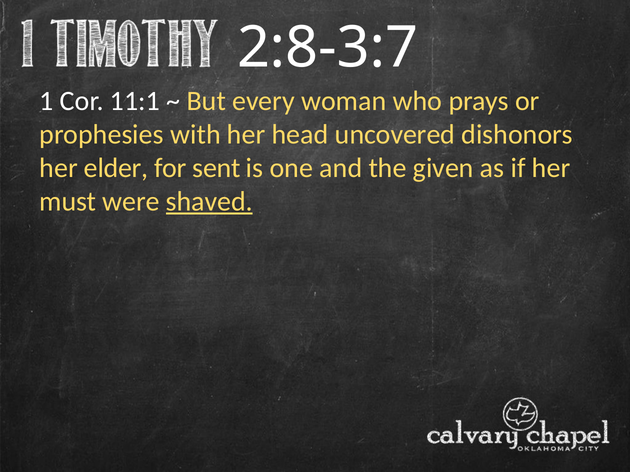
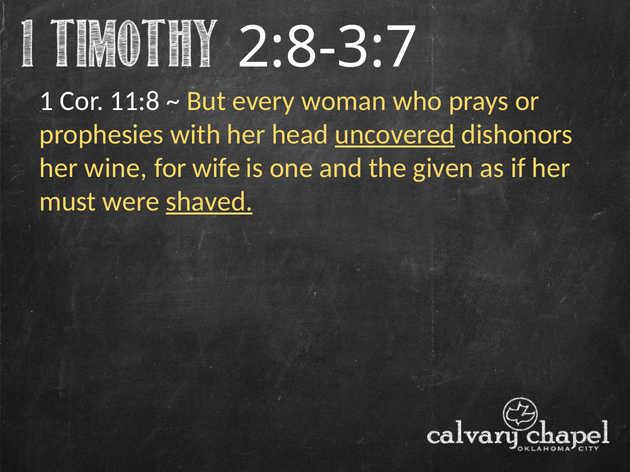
11:1: 11:1 -> 11:8
uncovered underline: none -> present
elder: elder -> wine
sent: sent -> wife
